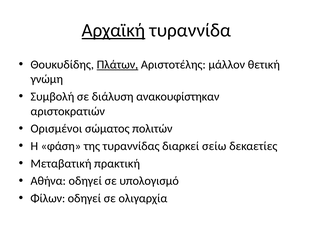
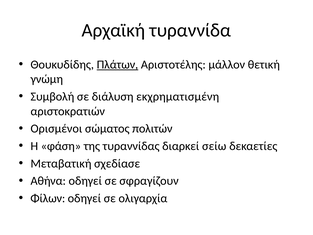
Αρχαϊκή underline: present -> none
ανακουφίστηκαν: ανακουφίστηκαν -> εκχρηματισμένη
πρακτική: πρακτική -> σχεδίασε
υπολογισμό: υπολογισμό -> σφραγίζουν
